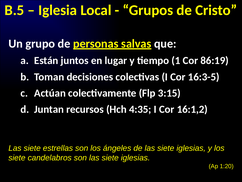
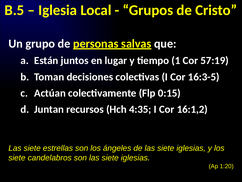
86:19: 86:19 -> 57:19
3:15: 3:15 -> 0:15
